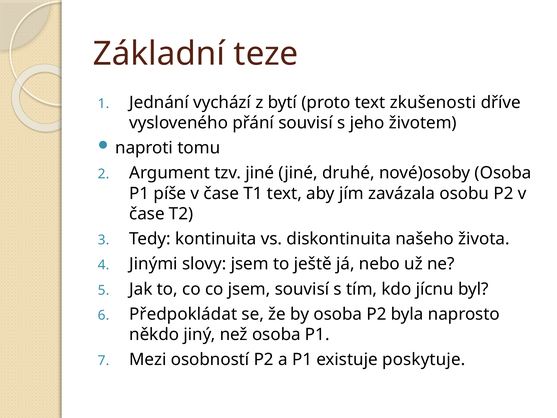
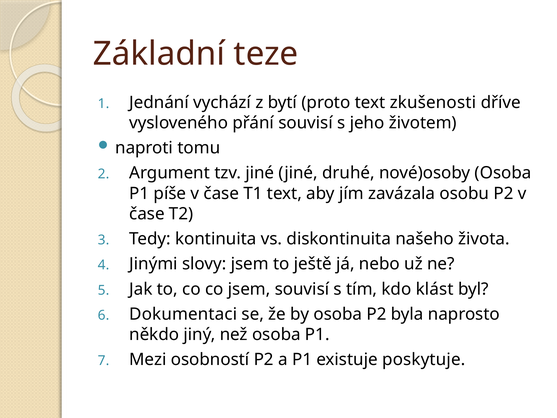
jícnu: jícnu -> klást
Předpokládat: Předpokládat -> Dokumentaci
